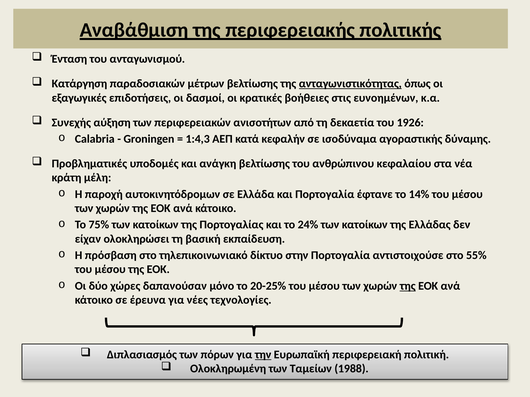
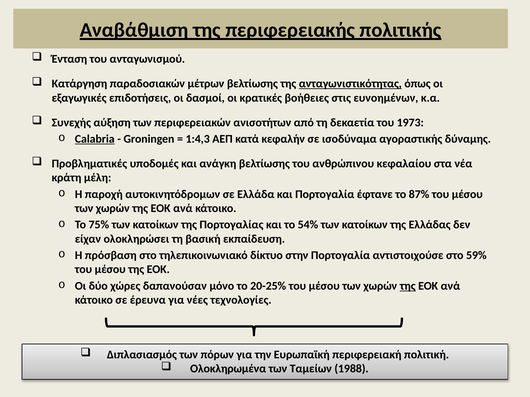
1926: 1926 -> 1973
Calabria underline: none -> present
14%: 14% -> 87%
24%: 24% -> 54%
55%: 55% -> 59%
την underline: present -> none
Ολοκληρωμένη: Ολοκληρωμένη -> Ολοκληρωμένα
